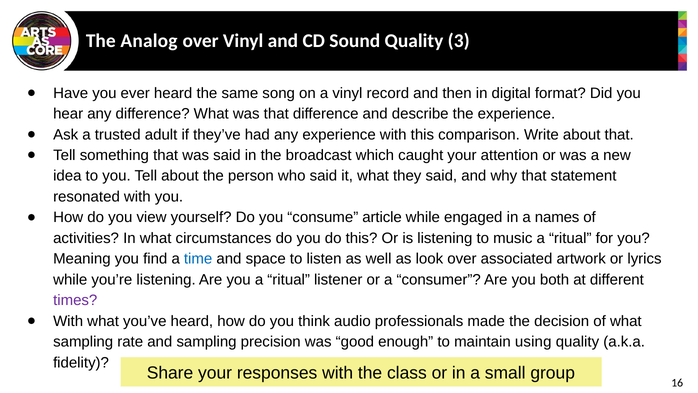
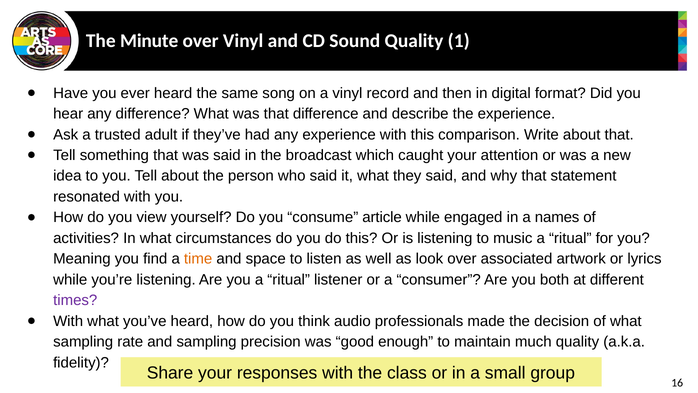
Analog: Analog -> Minute
3: 3 -> 1
time colour: blue -> orange
using: using -> much
